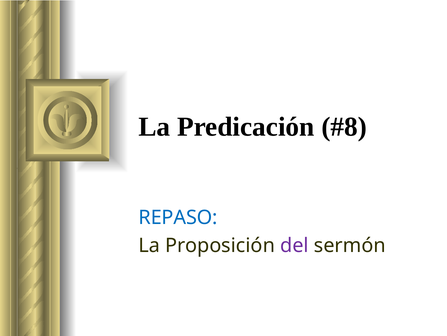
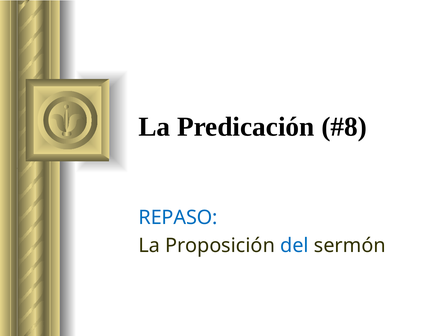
del colour: purple -> blue
